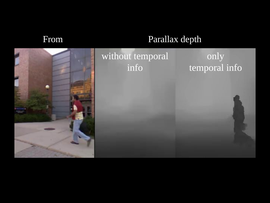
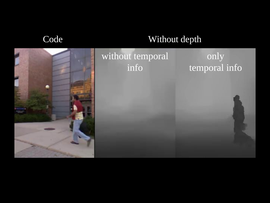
From: From -> Code
Parallax at (163, 39): Parallax -> Without
